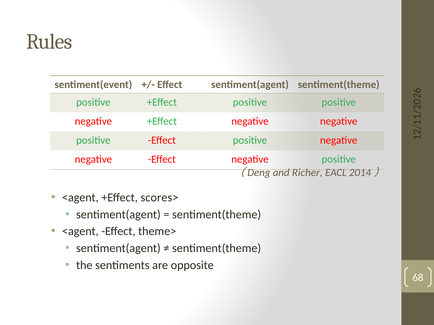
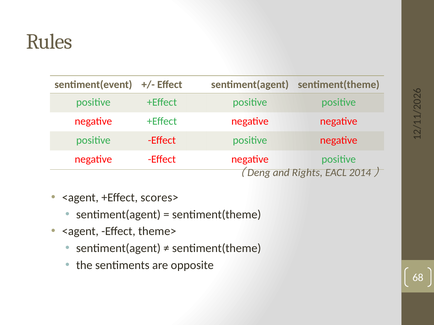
Richer: Richer -> Rights
